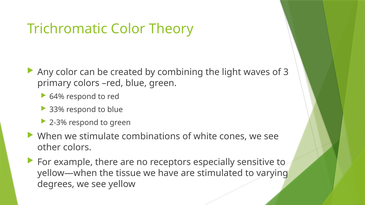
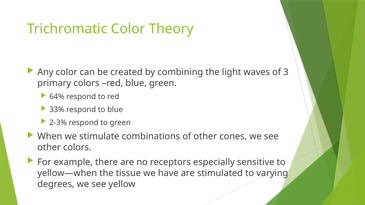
of white: white -> other
